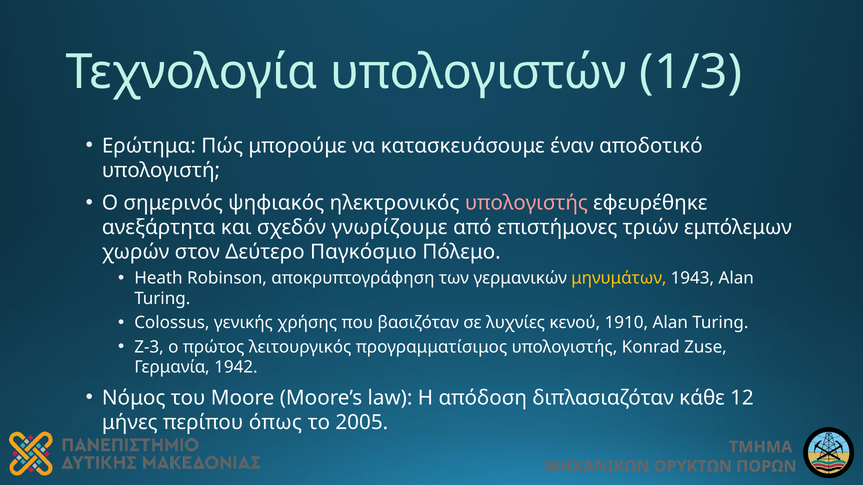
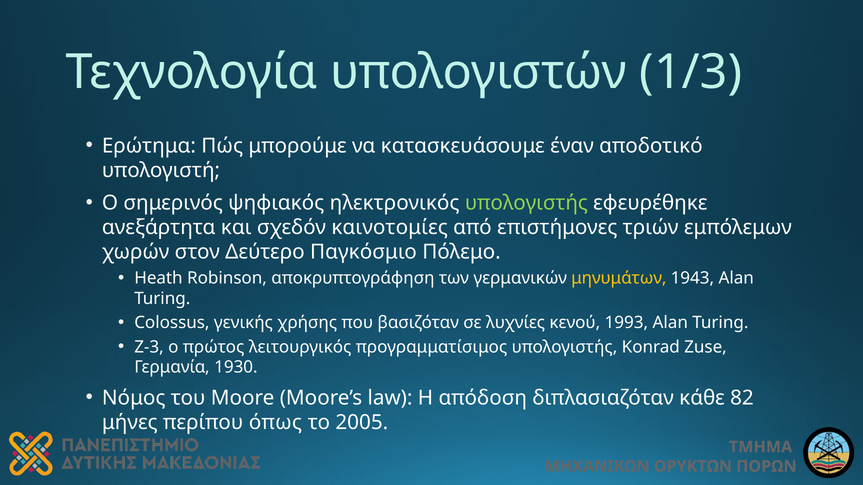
υπολογιστής at (526, 203) colour: pink -> light green
γνωρίζουμε: γνωρίζουμε -> καινοτομίες
1910: 1910 -> 1993
1942: 1942 -> 1930
12: 12 -> 82
